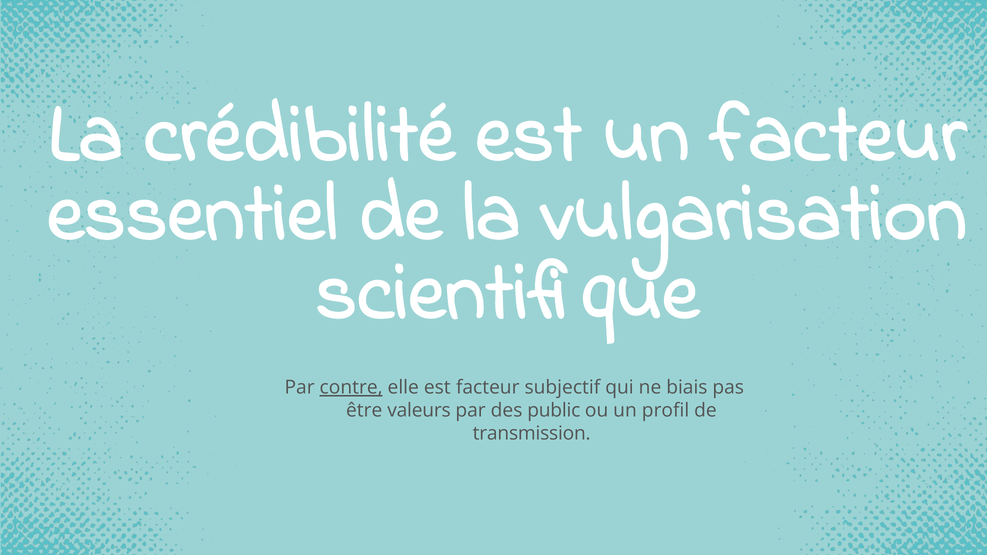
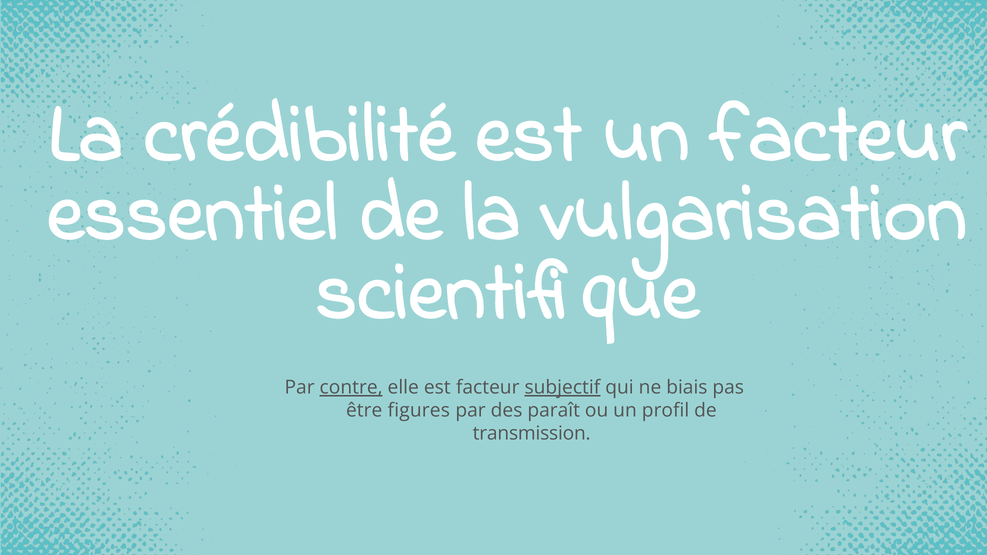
subjectif underline: none -> present
valeurs: valeurs -> figures
public: public -> paraît
